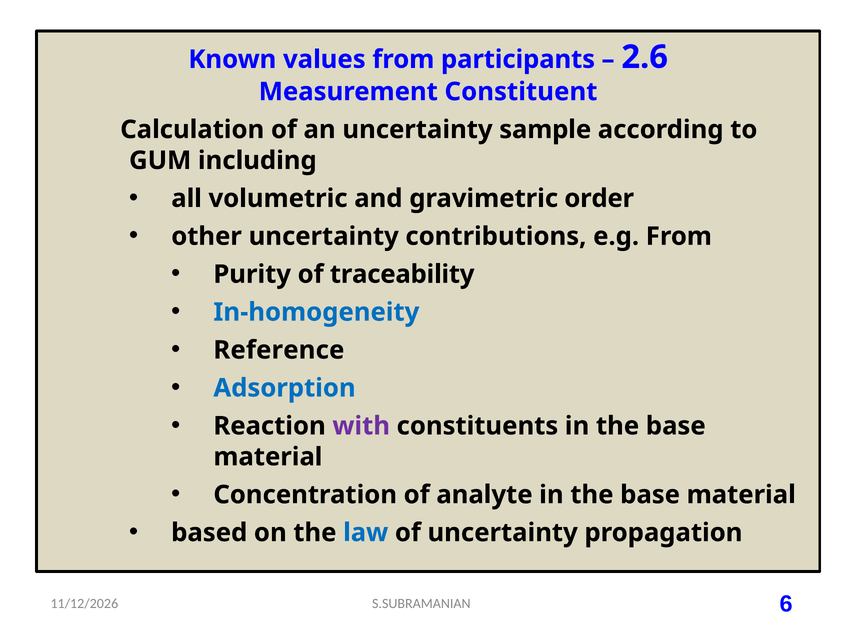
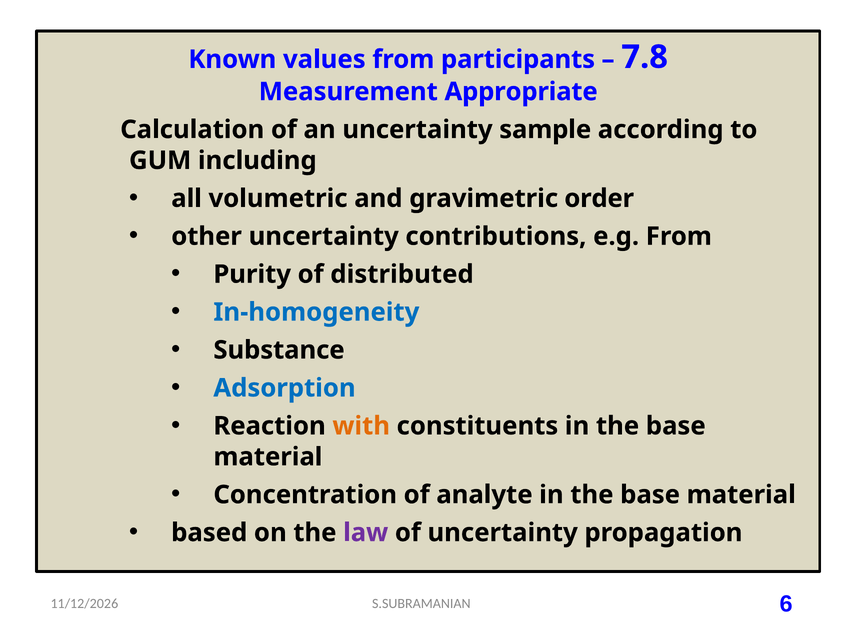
2.6: 2.6 -> 7.8
Constituent: Constituent -> Appropriate
traceability: traceability -> distributed
Reference: Reference -> Substance
with colour: purple -> orange
law colour: blue -> purple
